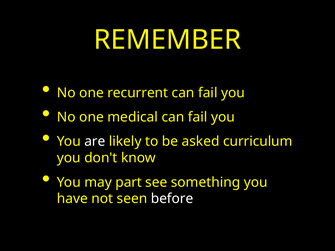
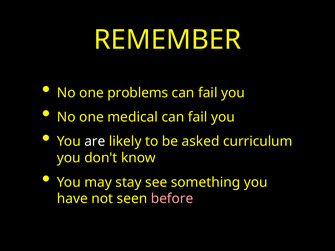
recurrent: recurrent -> problems
part: part -> stay
before colour: white -> pink
